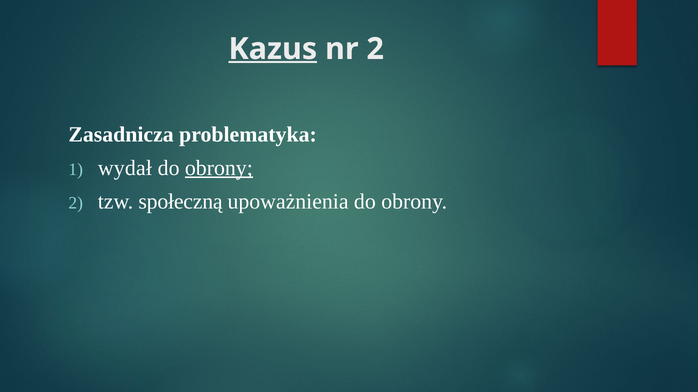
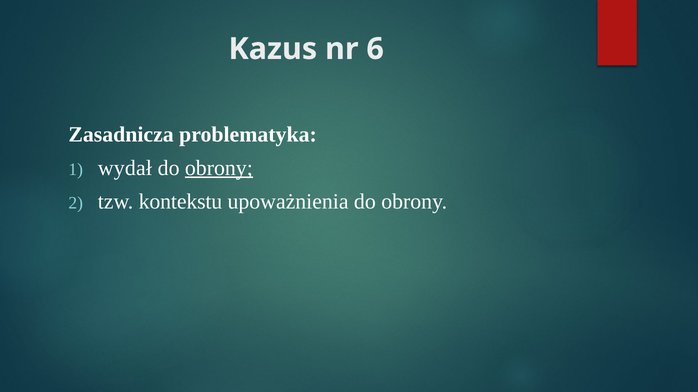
Kazus underline: present -> none
nr 2: 2 -> 6
społeczną: społeczną -> kontekstu
